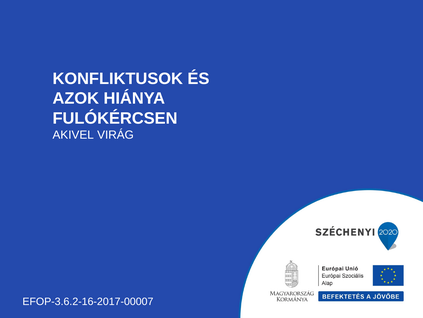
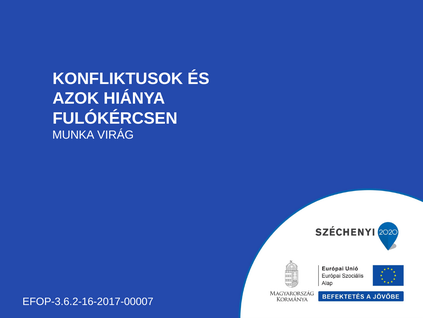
AKIVEL: AKIVEL -> MUNKA
